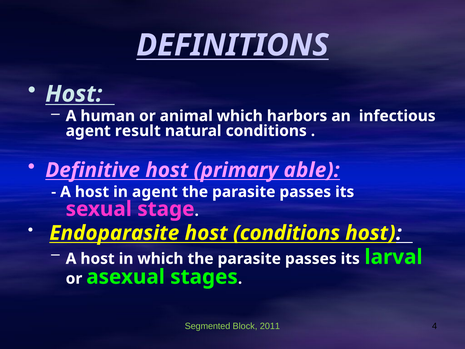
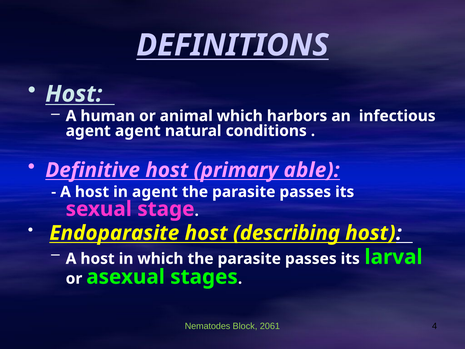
agent result: result -> agent
host conditions: conditions -> describing
Segmented: Segmented -> Nematodes
2011: 2011 -> 2061
